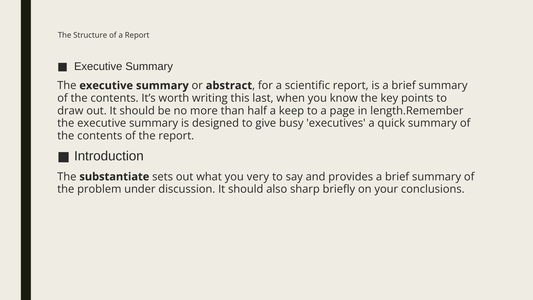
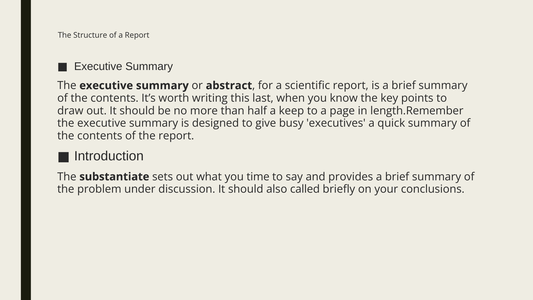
very: very -> time
sharp: sharp -> called
